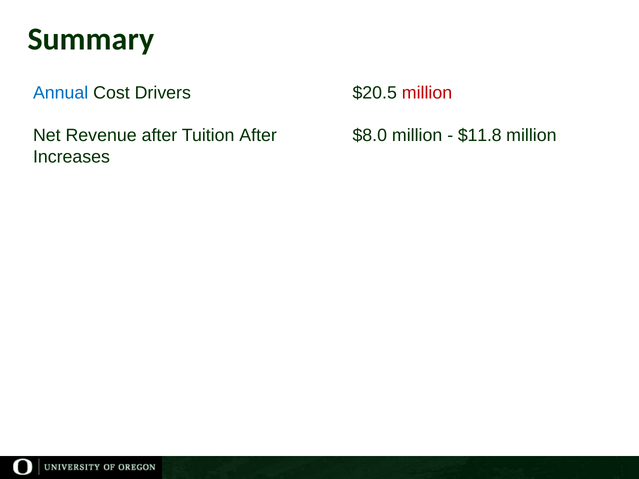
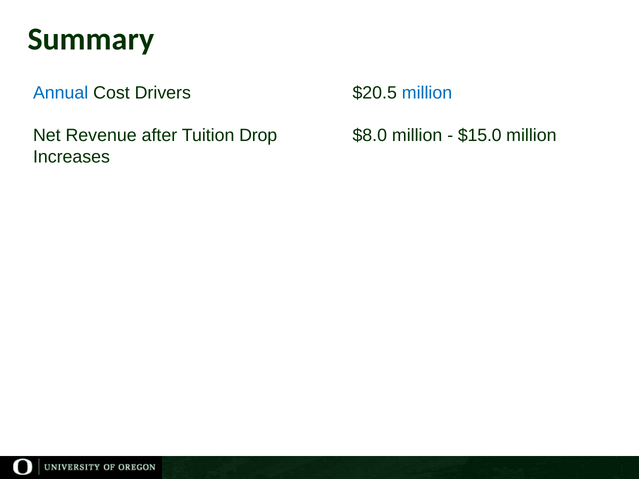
million at (427, 93) colour: red -> blue
Tuition After: After -> Drop
$11.8: $11.8 -> $15.0
